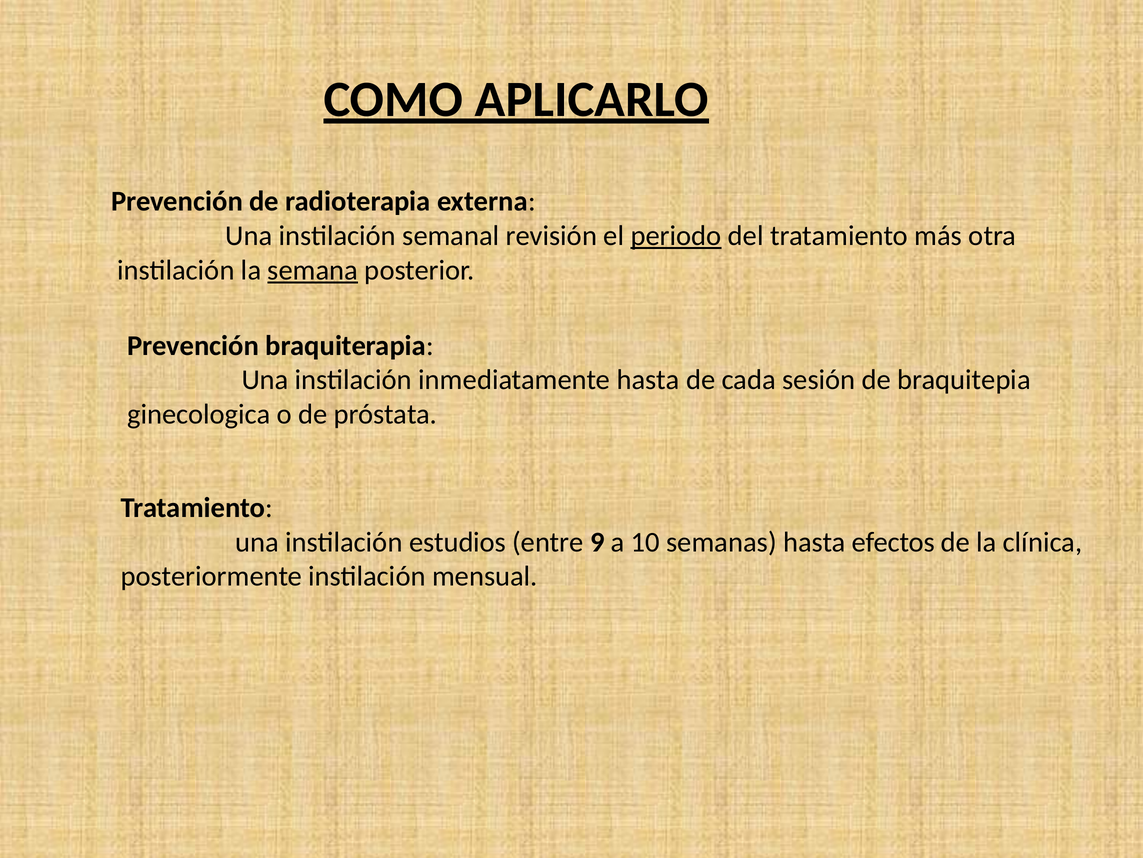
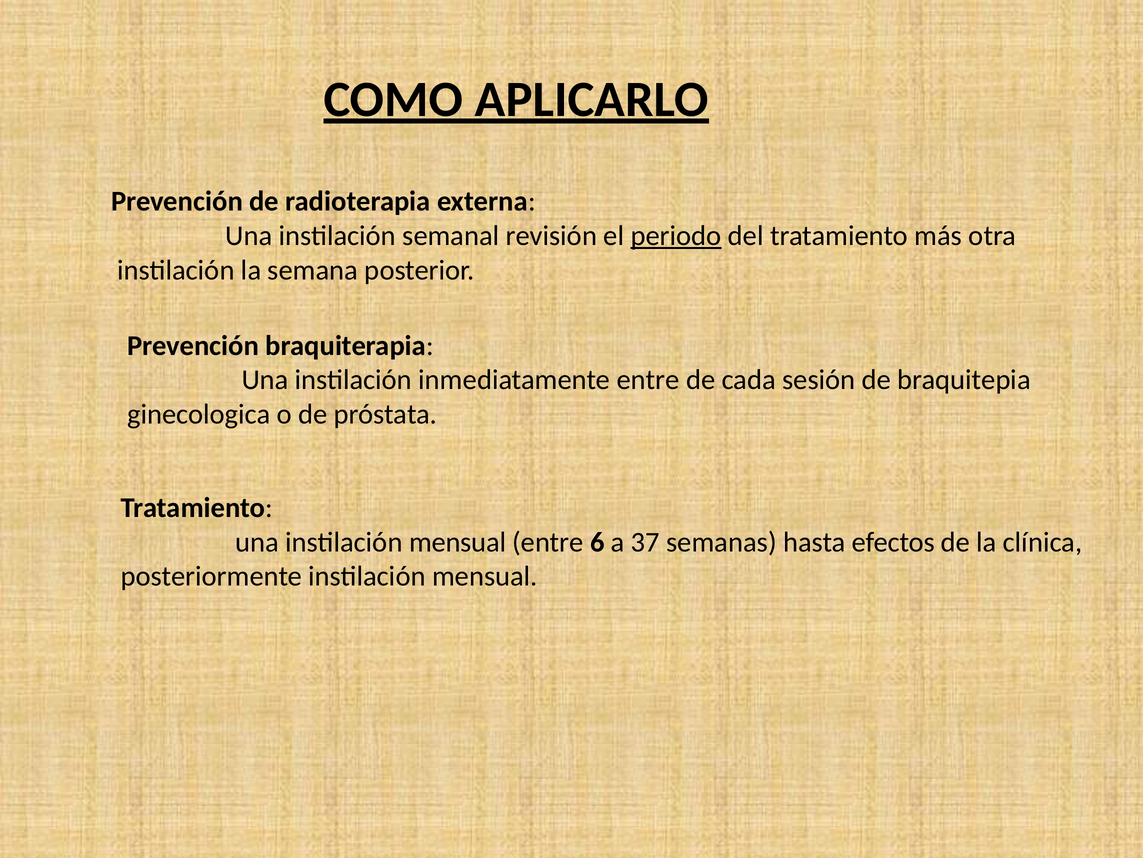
semana underline: present -> none
inmediatamente hasta: hasta -> entre
una instilación estudios: estudios -> mensual
9: 9 -> 6
10: 10 -> 37
